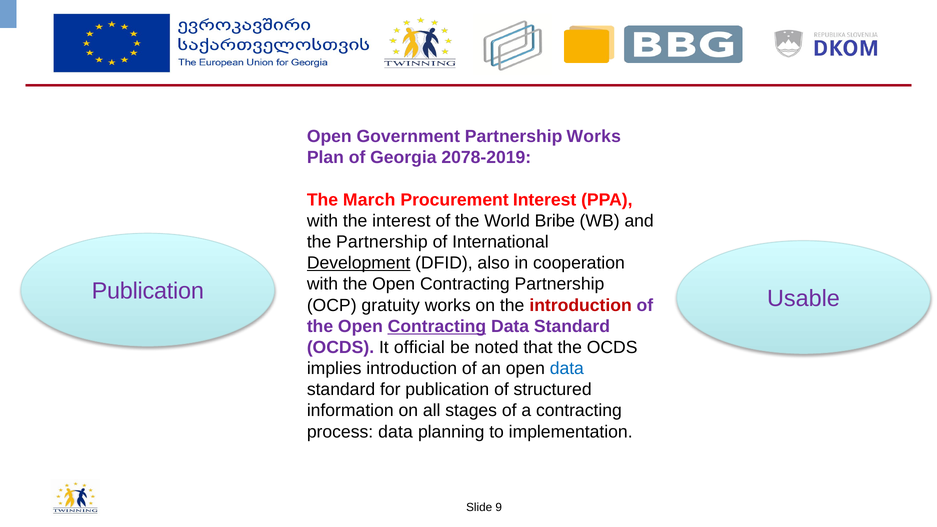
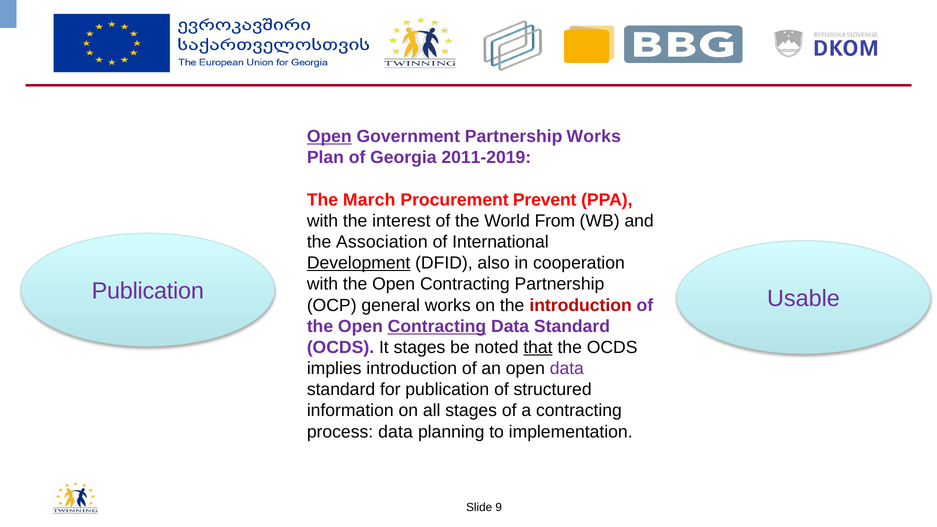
Open at (329, 137) underline: none -> present
2078-2019: 2078-2019 -> 2011-2019
Procurement Interest: Interest -> Prevent
Bribe: Bribe -> From
the Partnership: Partnership -> Association
gratuity: gratuity -> general
It official: official -> stages
that underline: none -> present
data at (567, 369) colour: blue -> purple
